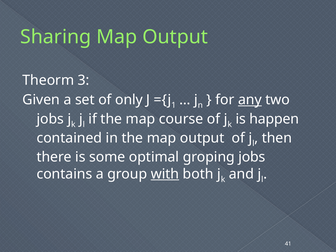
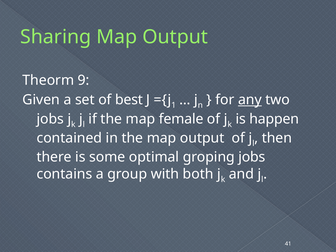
3: 3 -> 9
only: only -> best
course: course -> female
with underline: present -> none
